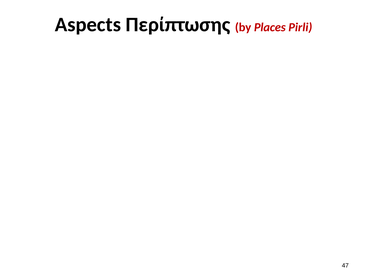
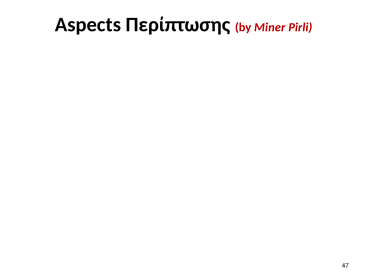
Places: Places -> Miner
